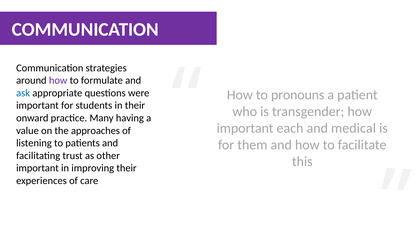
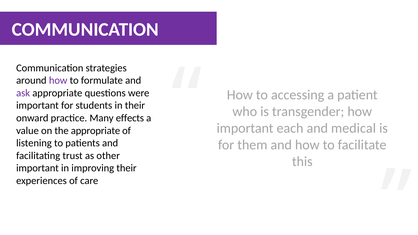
ask colour: blue -> purple
pronouns: pronouns -> accessing
having: having -> effects
the approaches: approaches -> appropriate
